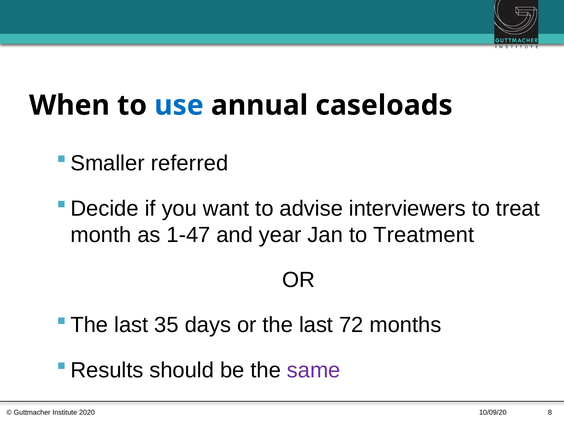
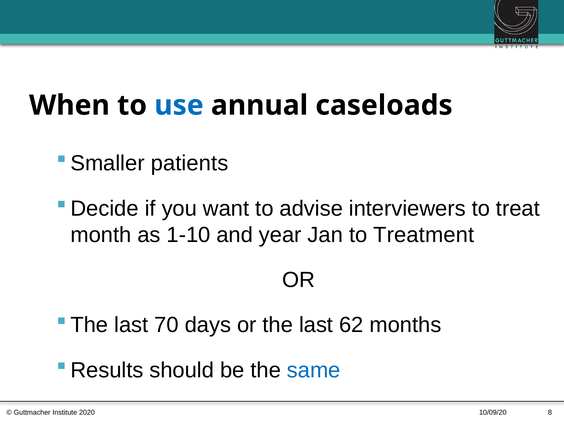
referred: referred -> patients
1-47: 1-47 -> 1-10
35: 35 -> 70
72: 72 -> 62
same colour: purple -> blue
